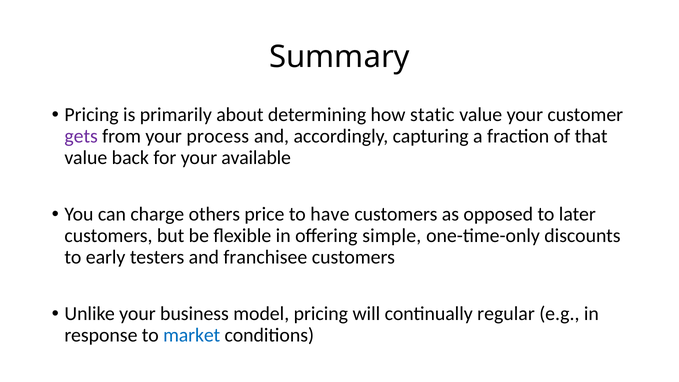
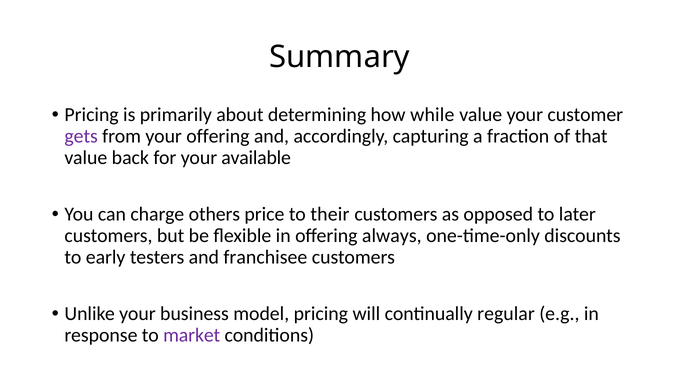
static: static -> while
your process: process -> offering
have: have -> their
simple: simple -> always
market colour: blue -> purple
